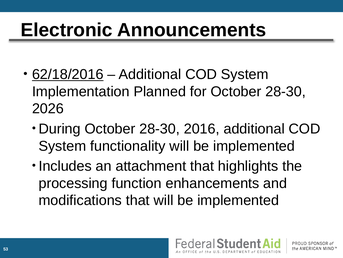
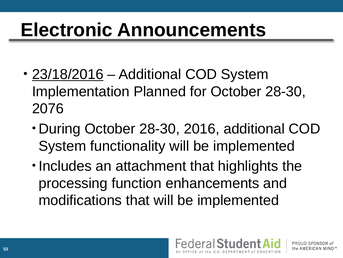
62/18/2016: 62/18/2016 -> 23/18/2016
2026: 2026 -> 2076
